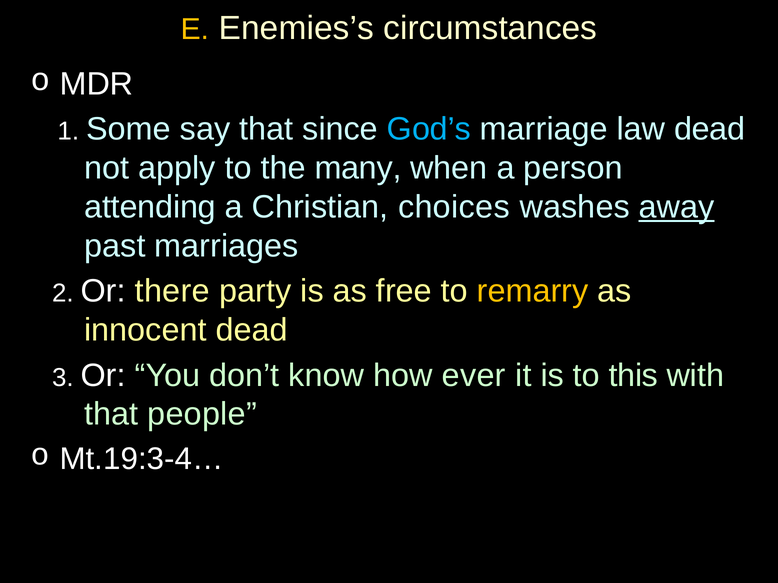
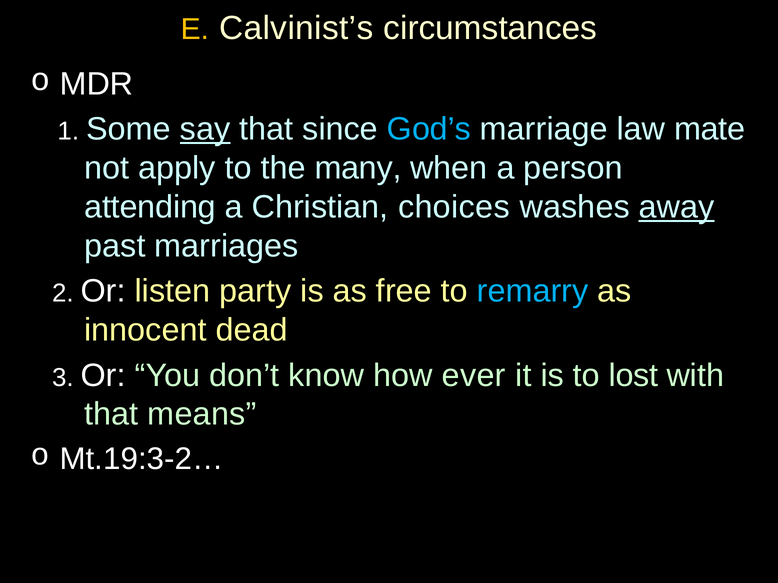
Enemies’s: Enemies’s -> Calvinist’s
say underline: none -> present
law dead: dead -> mate
there: there -> listen
remarry colour: yellow -> light blue
this: this -> lost
people: people -> means
Mt.19:3-4…: Mt.19:3-4… -> Mt.19:3-2…
